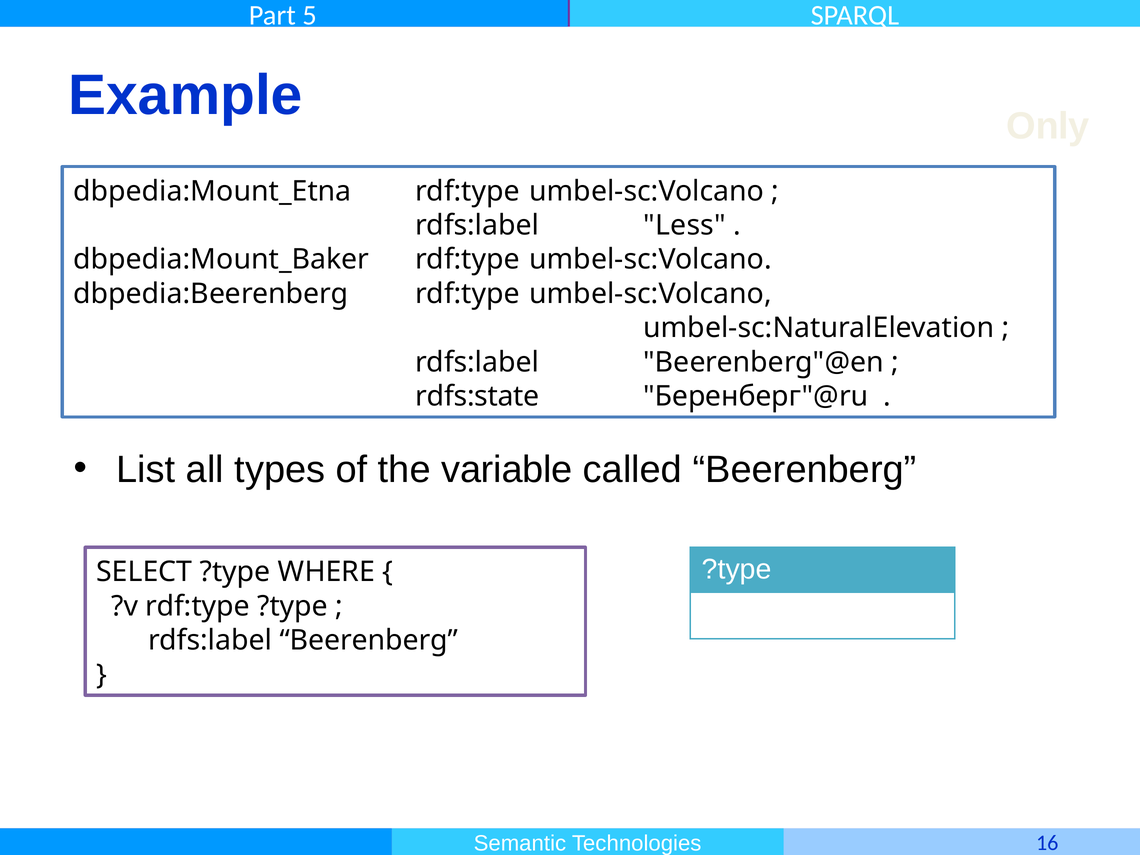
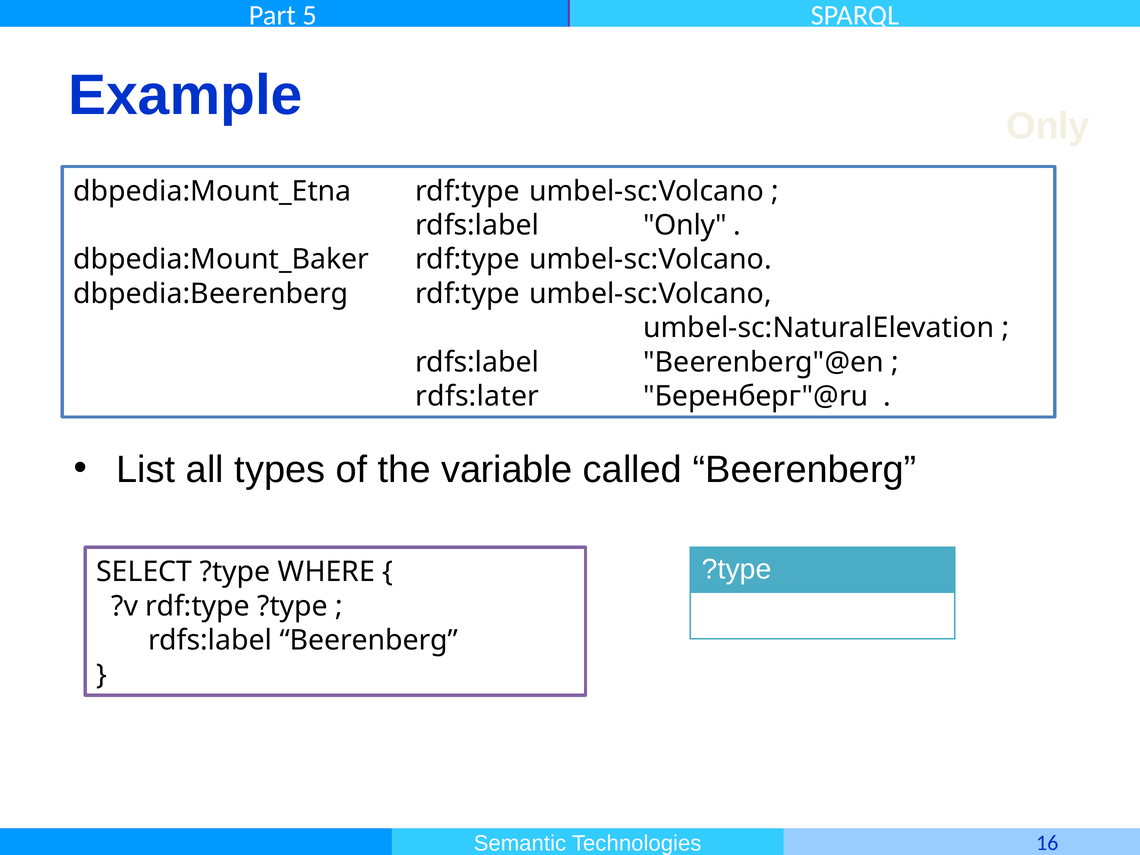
rdfs:label Less: Less -> Only
rdfs:state: rdfs:state -> rdfs:later
